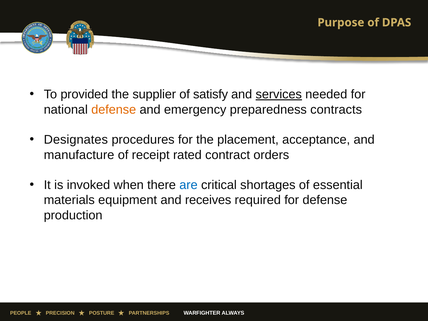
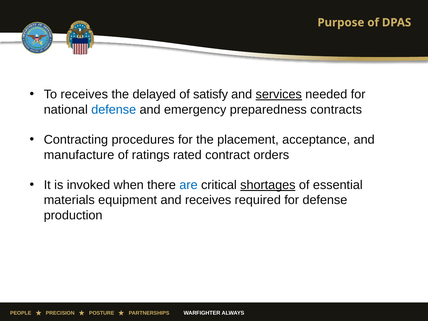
To provided: provided -> receives
supplier: supplier -> delayed
defense at (114, 110) colour: orange -> blue
Designates: Designates -> Contracting
receipt: receipt -> ratings
shortages underline: none -> present
